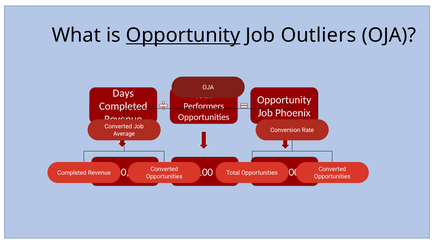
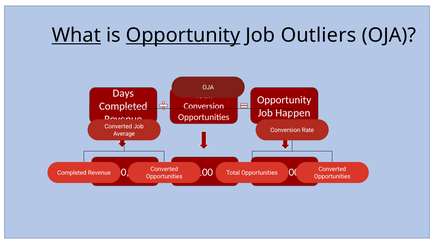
What underline: none -> present
Performers at (204, 106): Performers -> Conversion
Phoenix: Phoenix -> Happen
